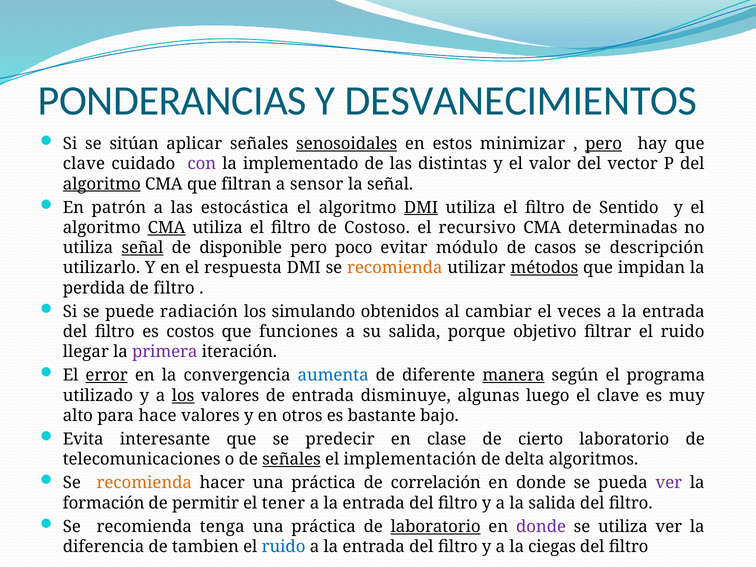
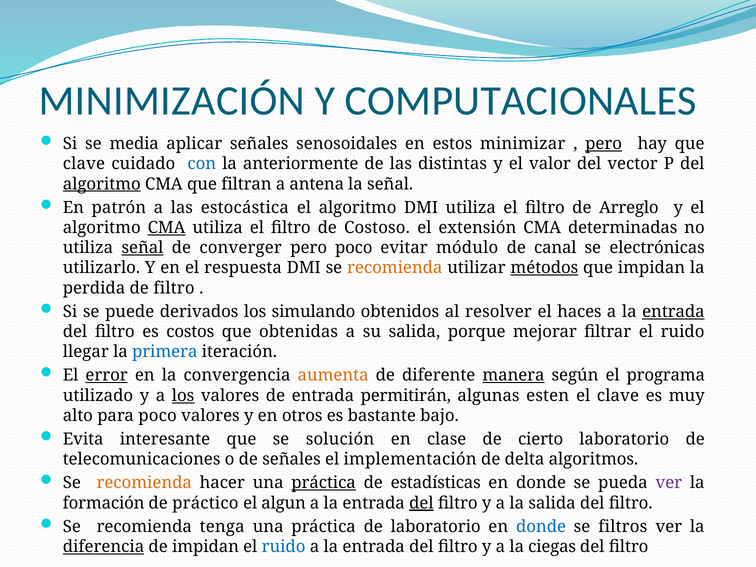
PONDERANCIAS: PONDERANCIAS -> MINIMIZACIÓN
DESVANECIMIENTOS: DESVANECIMIENTOS -> COMPUTACIONALES
sitúan: sitúan -> media
senosoidales underline: present -> none
con colour: purple -> blue
implementado: implementado -> anteriormente
sensor: sensor -> antena
DMI at (421, 207) underline: present -> none
Sentido: Sentido -> Arreglo
recursivo: recursivo -> extensión
disponible: disponible -> converger
casos: casos -> canal
descripción: descripción -> electrónicas
radiación: radiación -> derivados
cambiar: cambiar -> resolver
veces: veces -> haces
entrada at (673, 312) underline: none -> present
funciones: funciones -> obtenidas
objetivo: objetivo -> mejorar
primera colour: purple -> blue
aumenta colour: blue -> orange
disminuye: disminuye -> permitirán
luego: luego -> esten
para hace: hace -> poco
predecir: predecir -> solución
señales at (292, 459) underline: present -> none
práctica at (324, 483) underline: none -> present
correlación: correlación -> estadísticas
permitir: permitir -> práctico
tener: tener -> algun
del at (421, 503) underline: none -> present
laboratorio at (436, 527) underline: present -> none
donde at (541, 527) colour: purple -> blue
se utiliza: utiliza -> filtros
diferencia underline: none -> present
de tambien: tambien -> impidan
